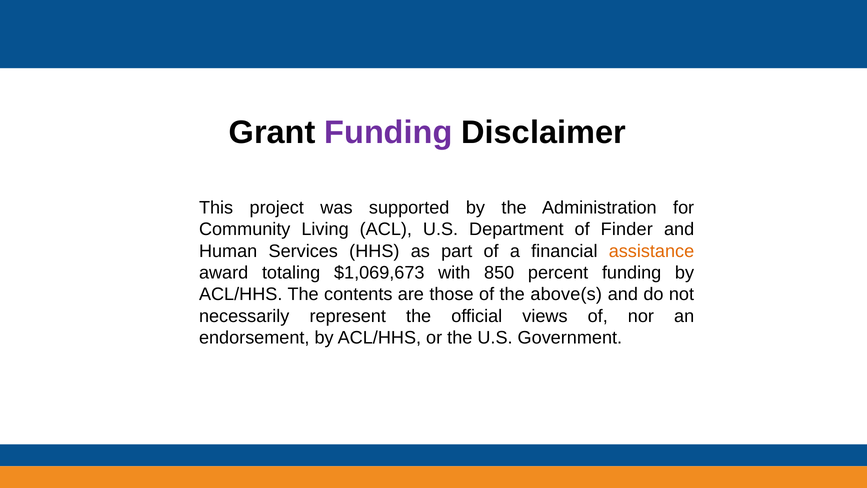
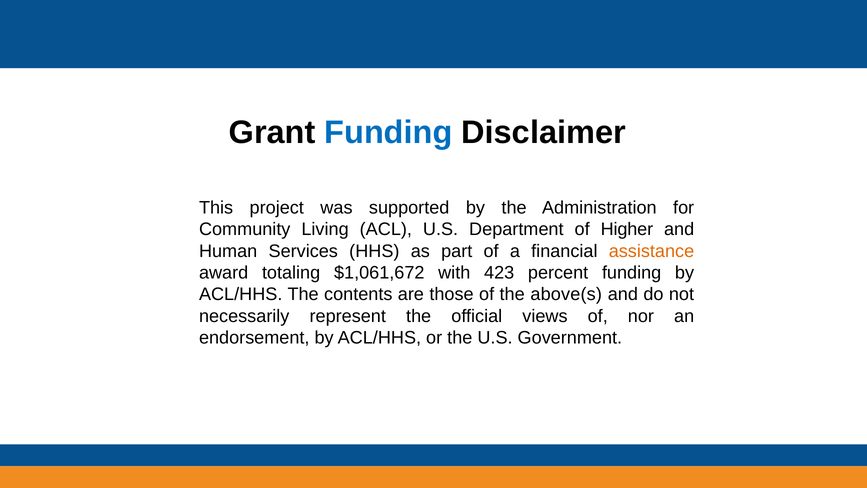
Funding at (388, 132) colour: purple -> blue
Finder: Finder -> Higher
$1,069,673: $1,069,673 -> $1,061,672
850: 850 -> 423
